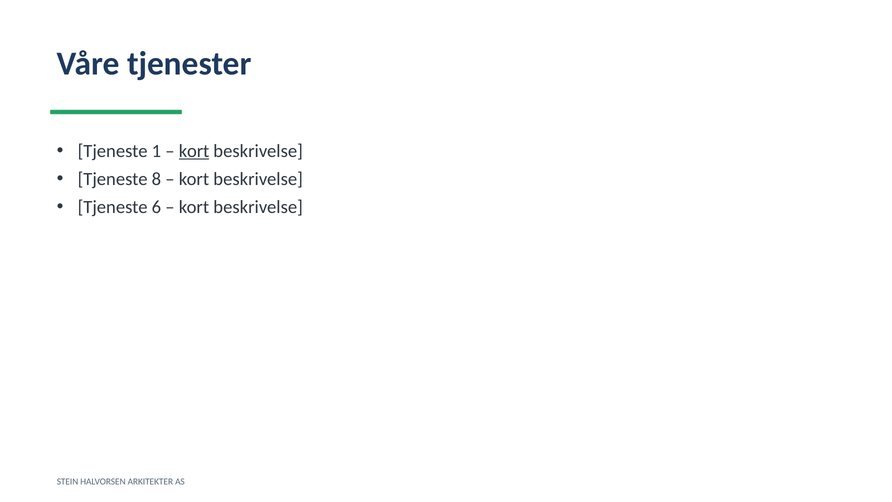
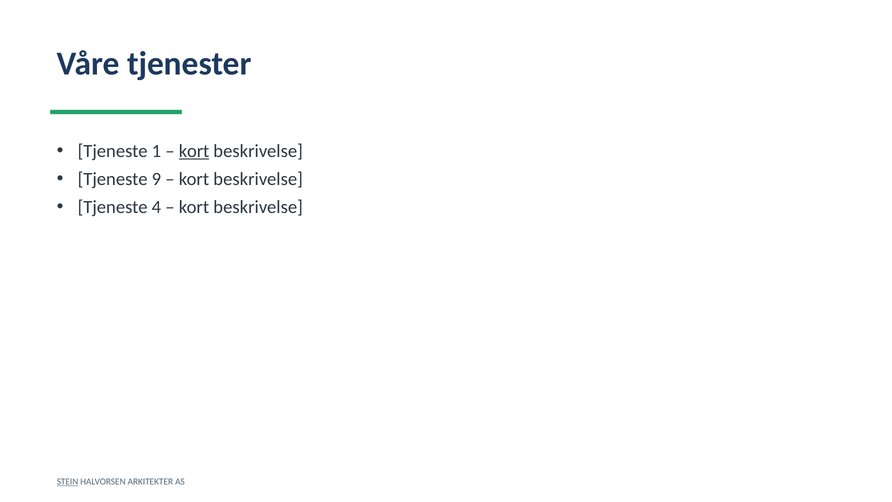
8: 8 -> 9
6: 6 -> 4
STEIN underline: none -> present
